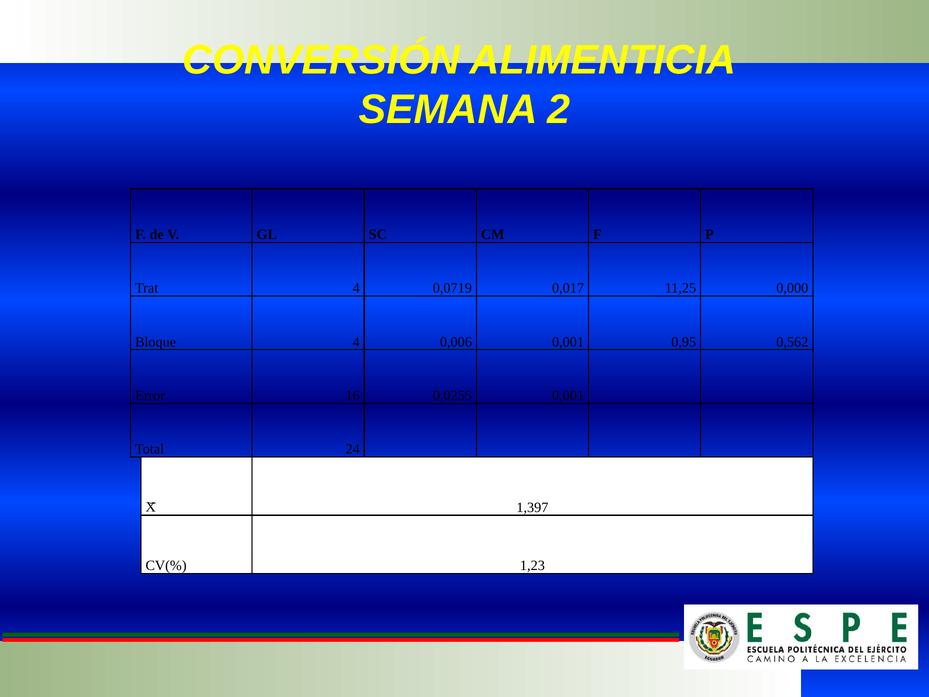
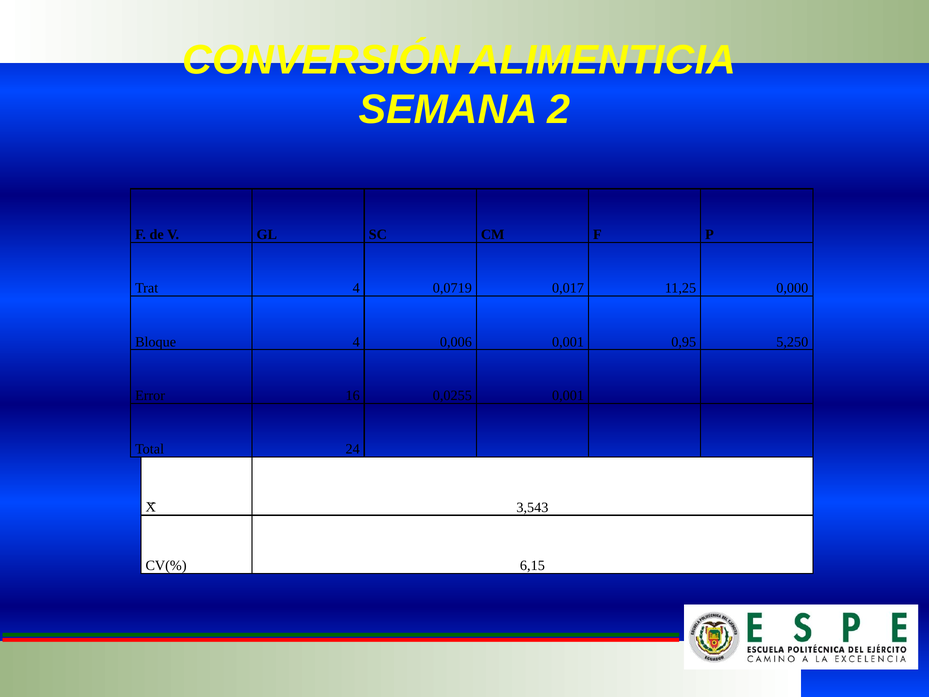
0,562: 0,562 -> 5,250
1,397: 1,397 -> 3,543
1,23: 1,23 -> 6,15
